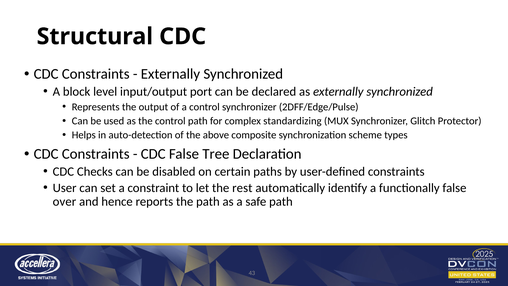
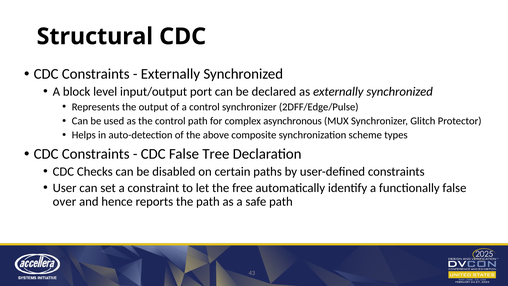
standardizing: standardizing -> asynchronous
rest: rest -> free
